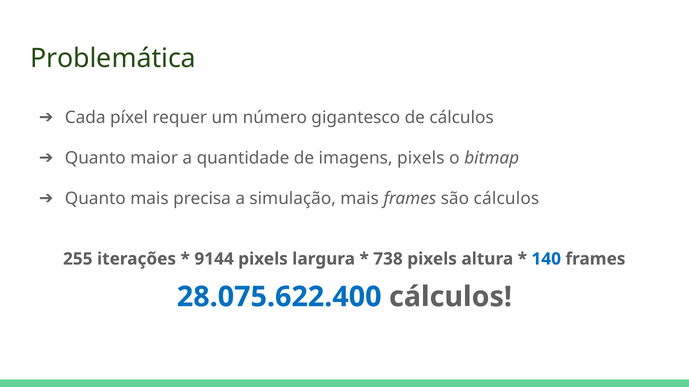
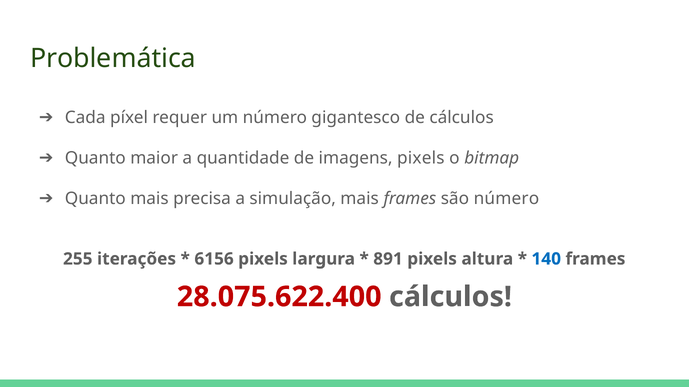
são cálculos: cálculos -> número
9144: 9144 -> 6156
738: 738 -> 891
28.075.622.400 colour: blue -> red
